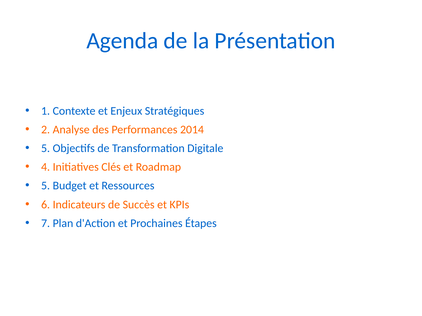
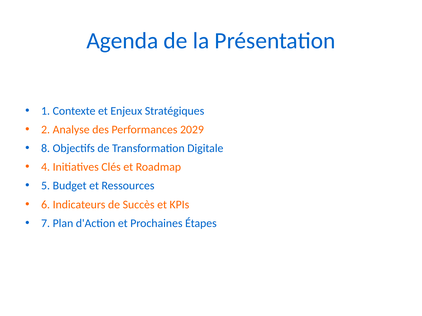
2014: 2014 -> 2029
5 at (46, 149): 5 -> 8
